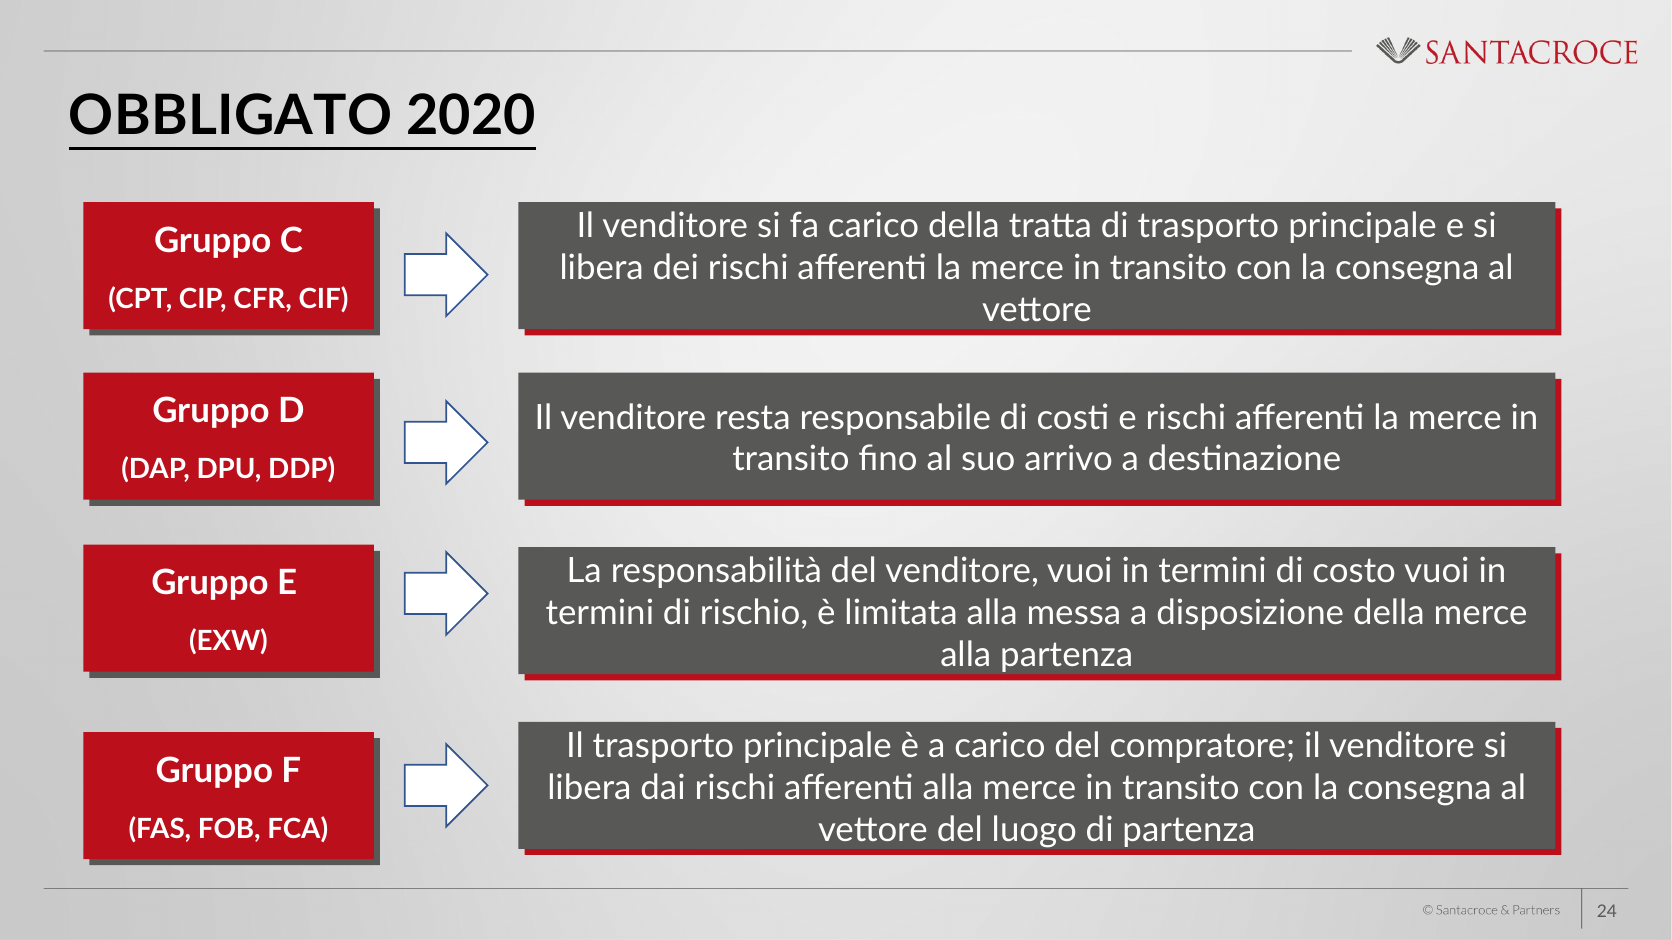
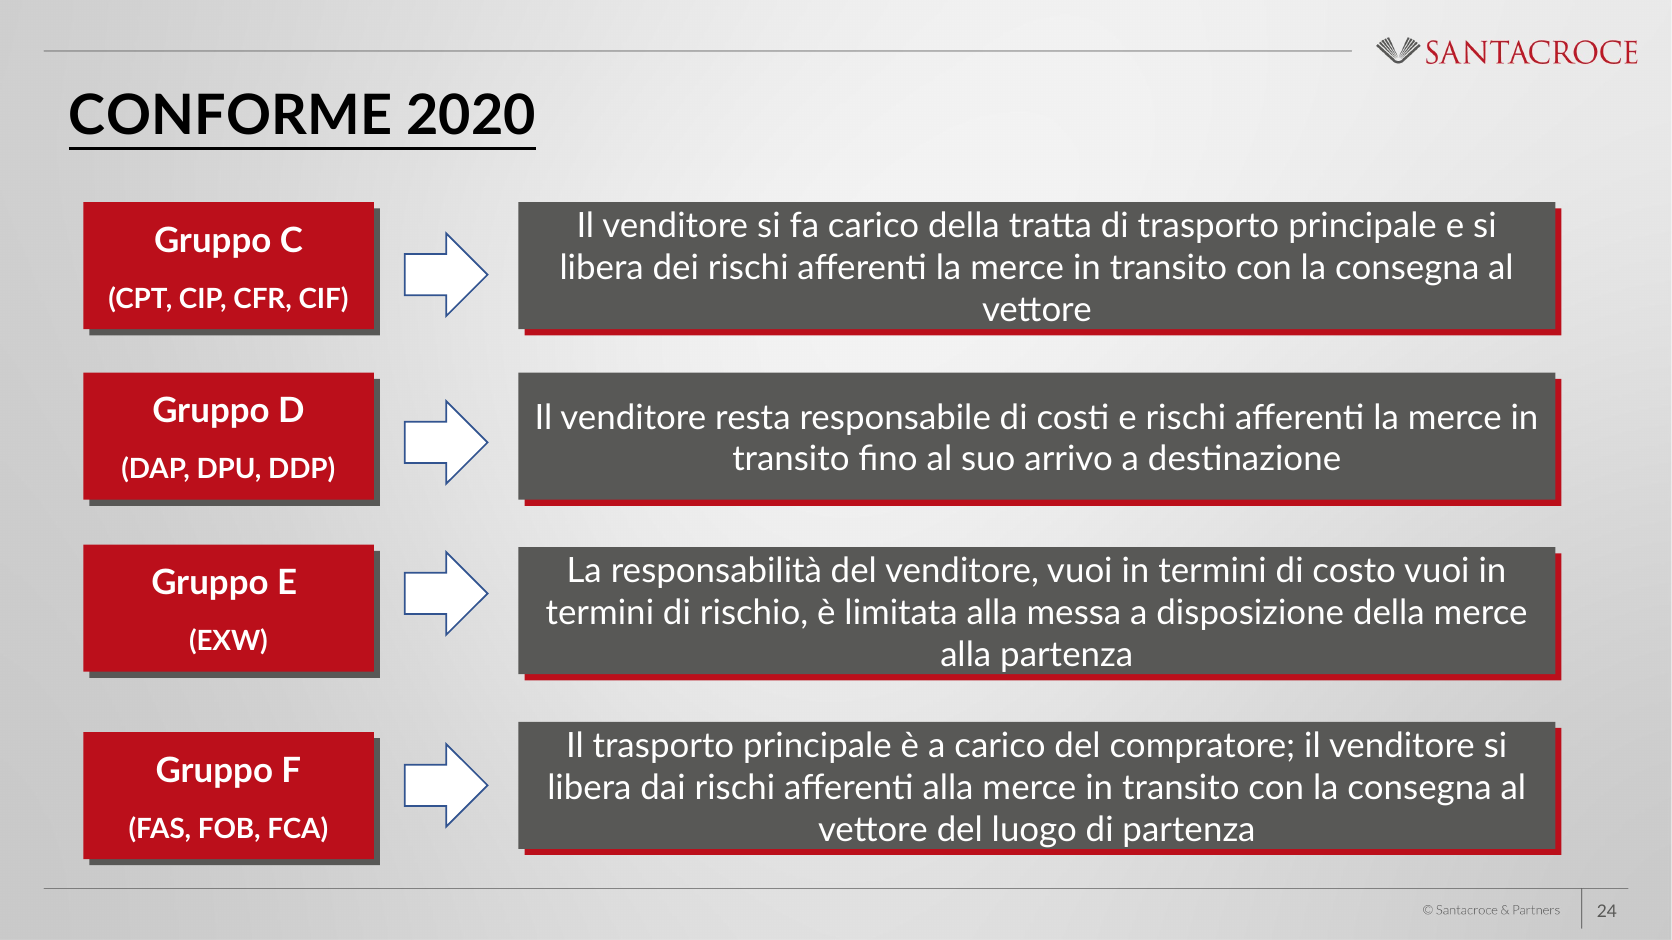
OBBLIGATO: OBBLIGATO -> CONFORME
